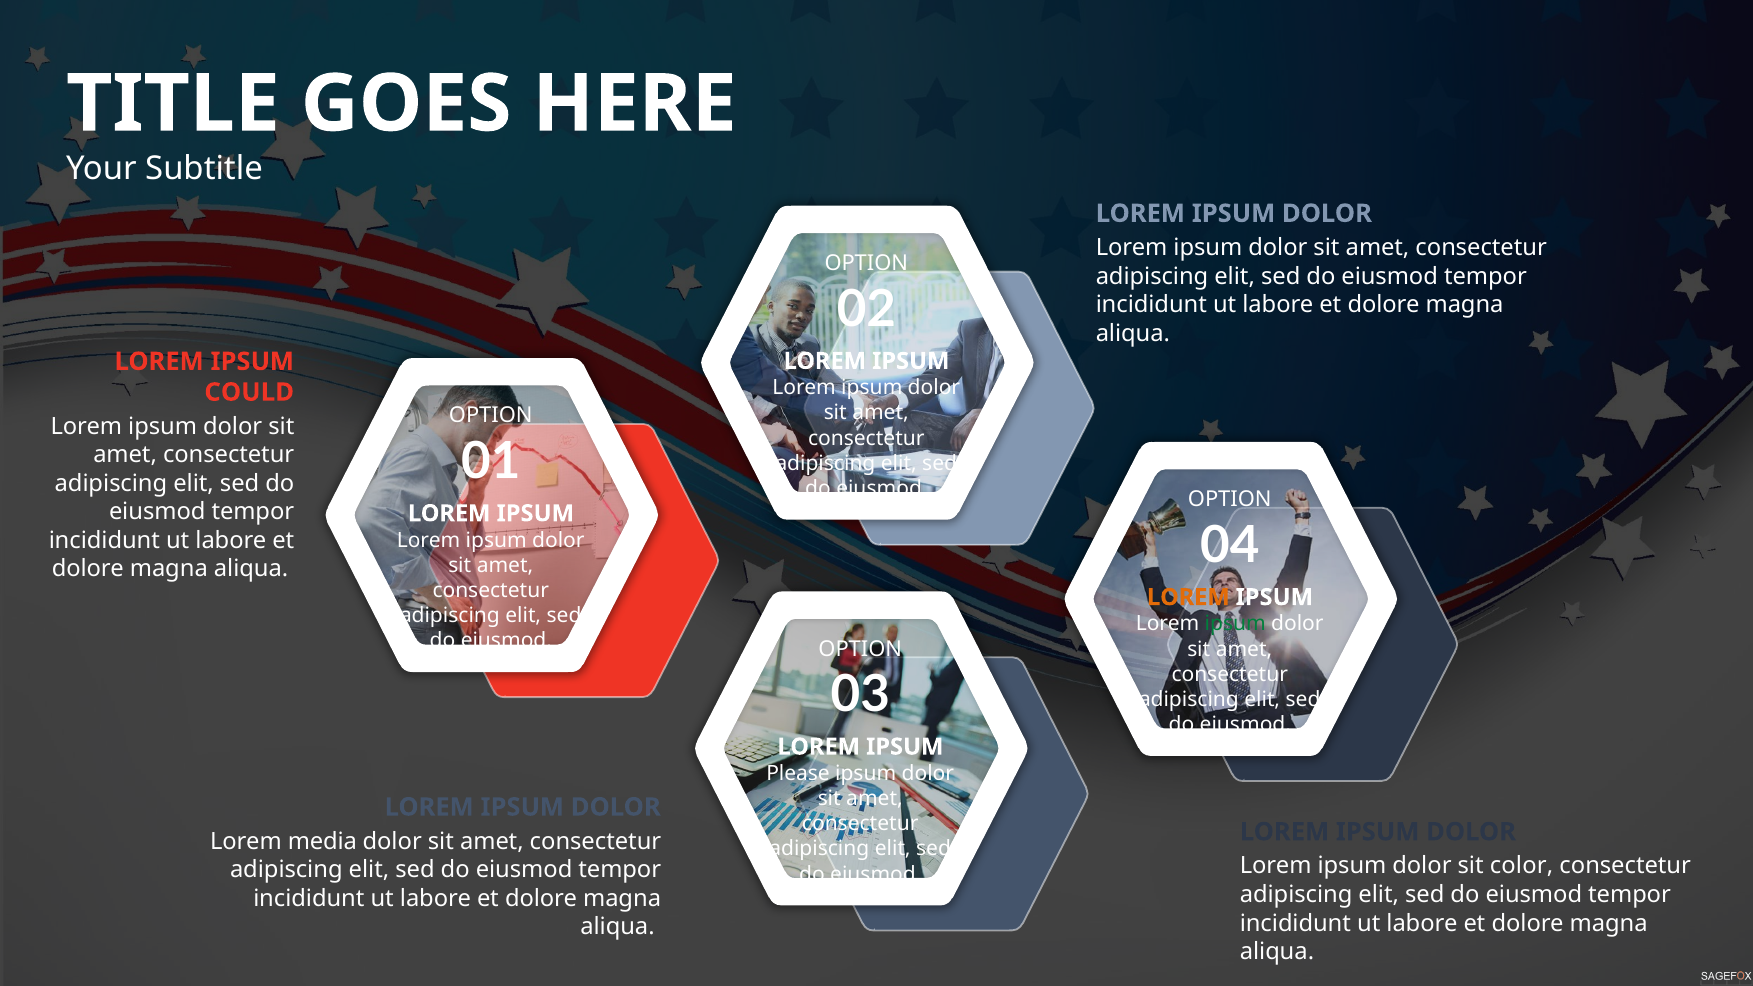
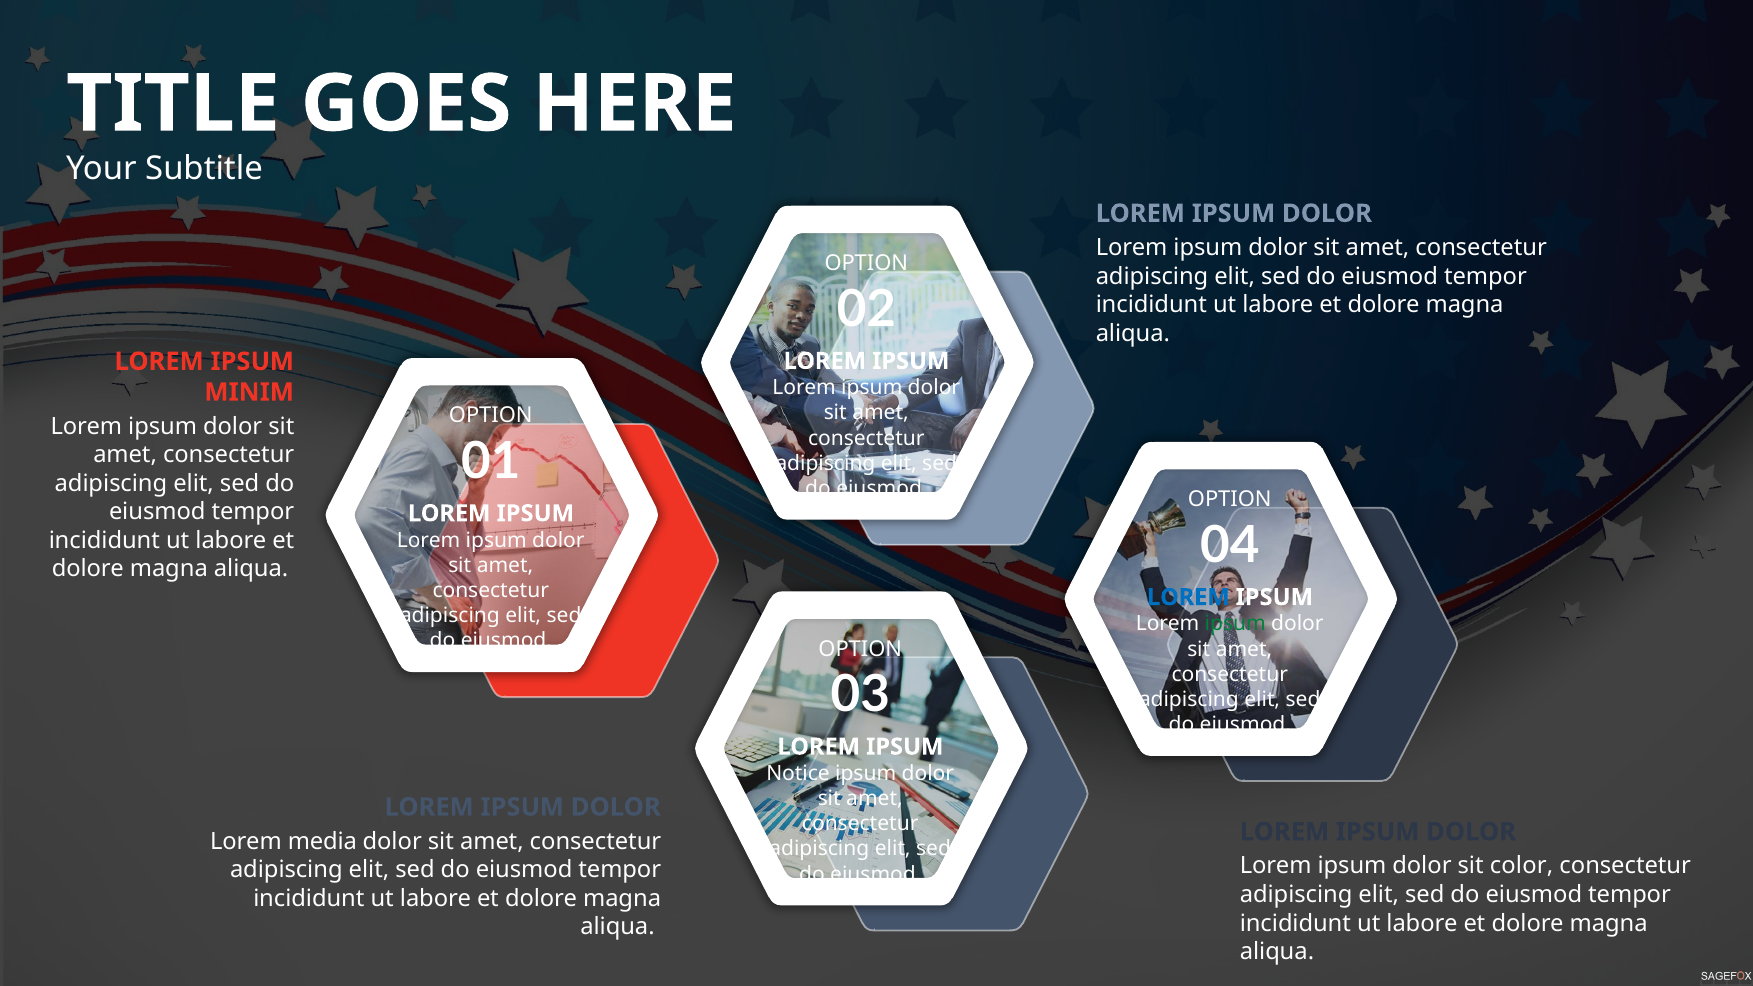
COULD: COULD -> MINIM
LOREM at (1188, 597) colour: orange -> blue
Please: Please -> Notice
